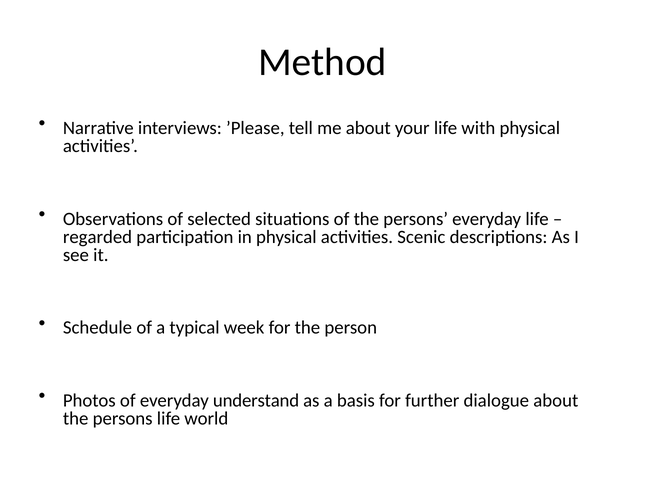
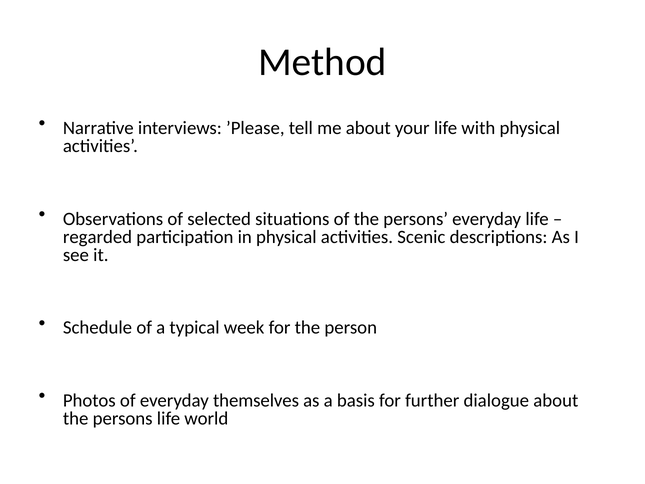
understand: understand -> themselves
